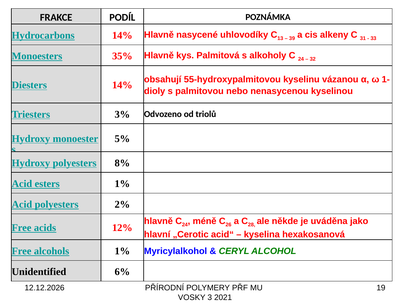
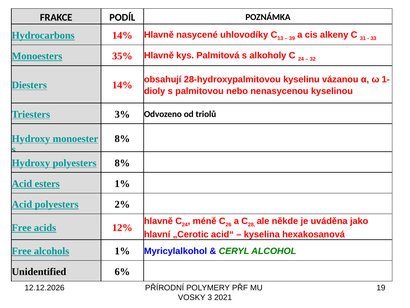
55-hydroxypalmitovou: 55-hydroxypalmitovou -> 28-hydroxypalmitovou
5% at (122, 138): 5% -> 8%
